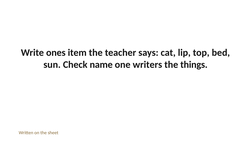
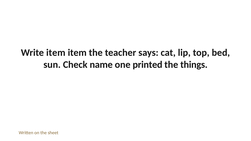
Write ones: ones -> item
writers: writers -> printed
